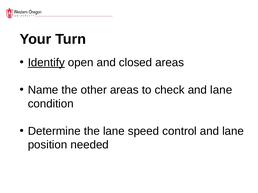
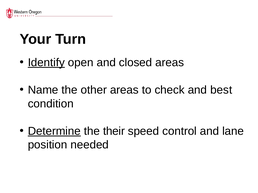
check and lane: lane -> best
Determine underline: none -> present
the lane: lane -> their
